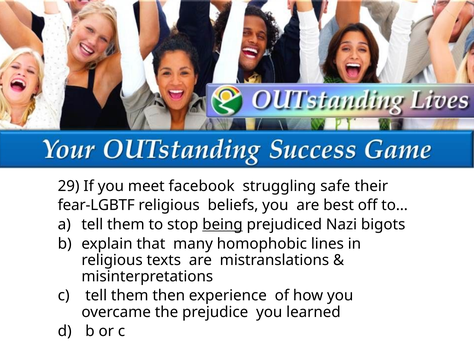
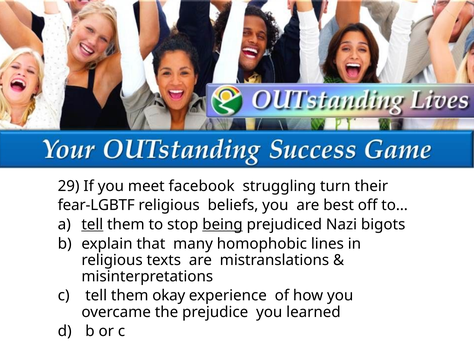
safe: safe -> turn
tell at (92, 224) underline: none -> present
then: then -> okay
